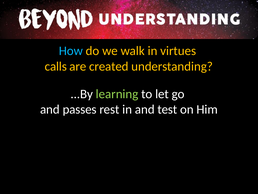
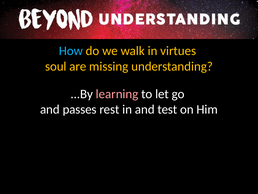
calls: calls -> soul
created: created -> missing
learning colour: light green -> pink
